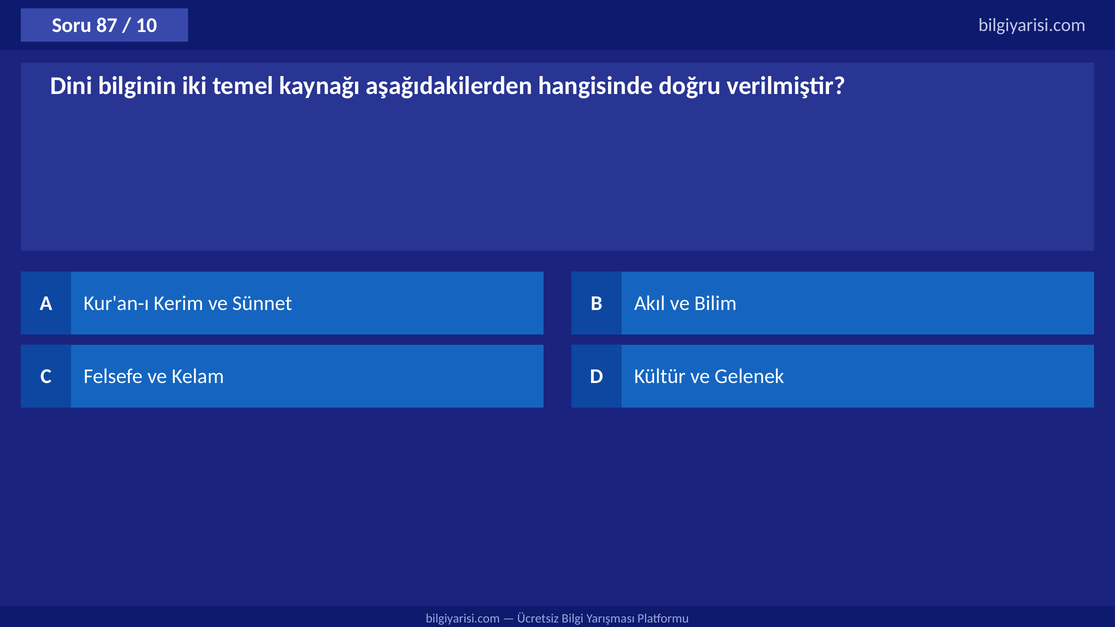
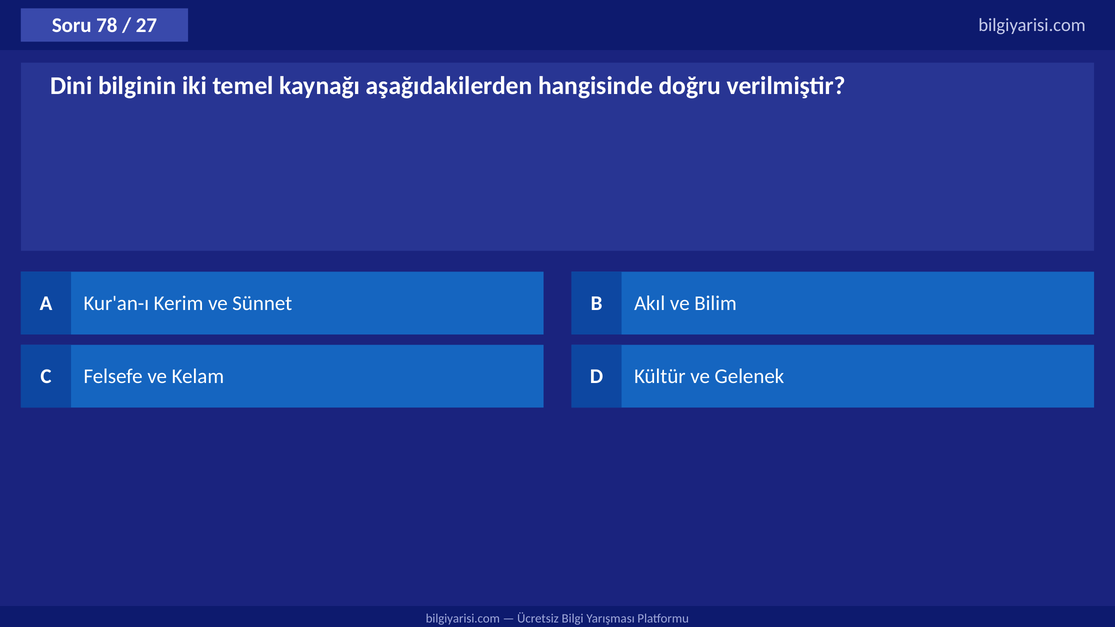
87: 87 -> 78
10: 10 -> 27
